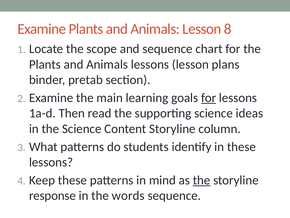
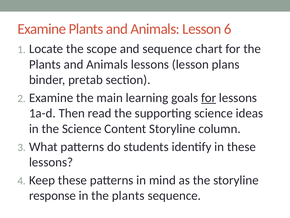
8: 8 -> 6
the at (202, 180) underline: present -> none
in the words: words -> plants
